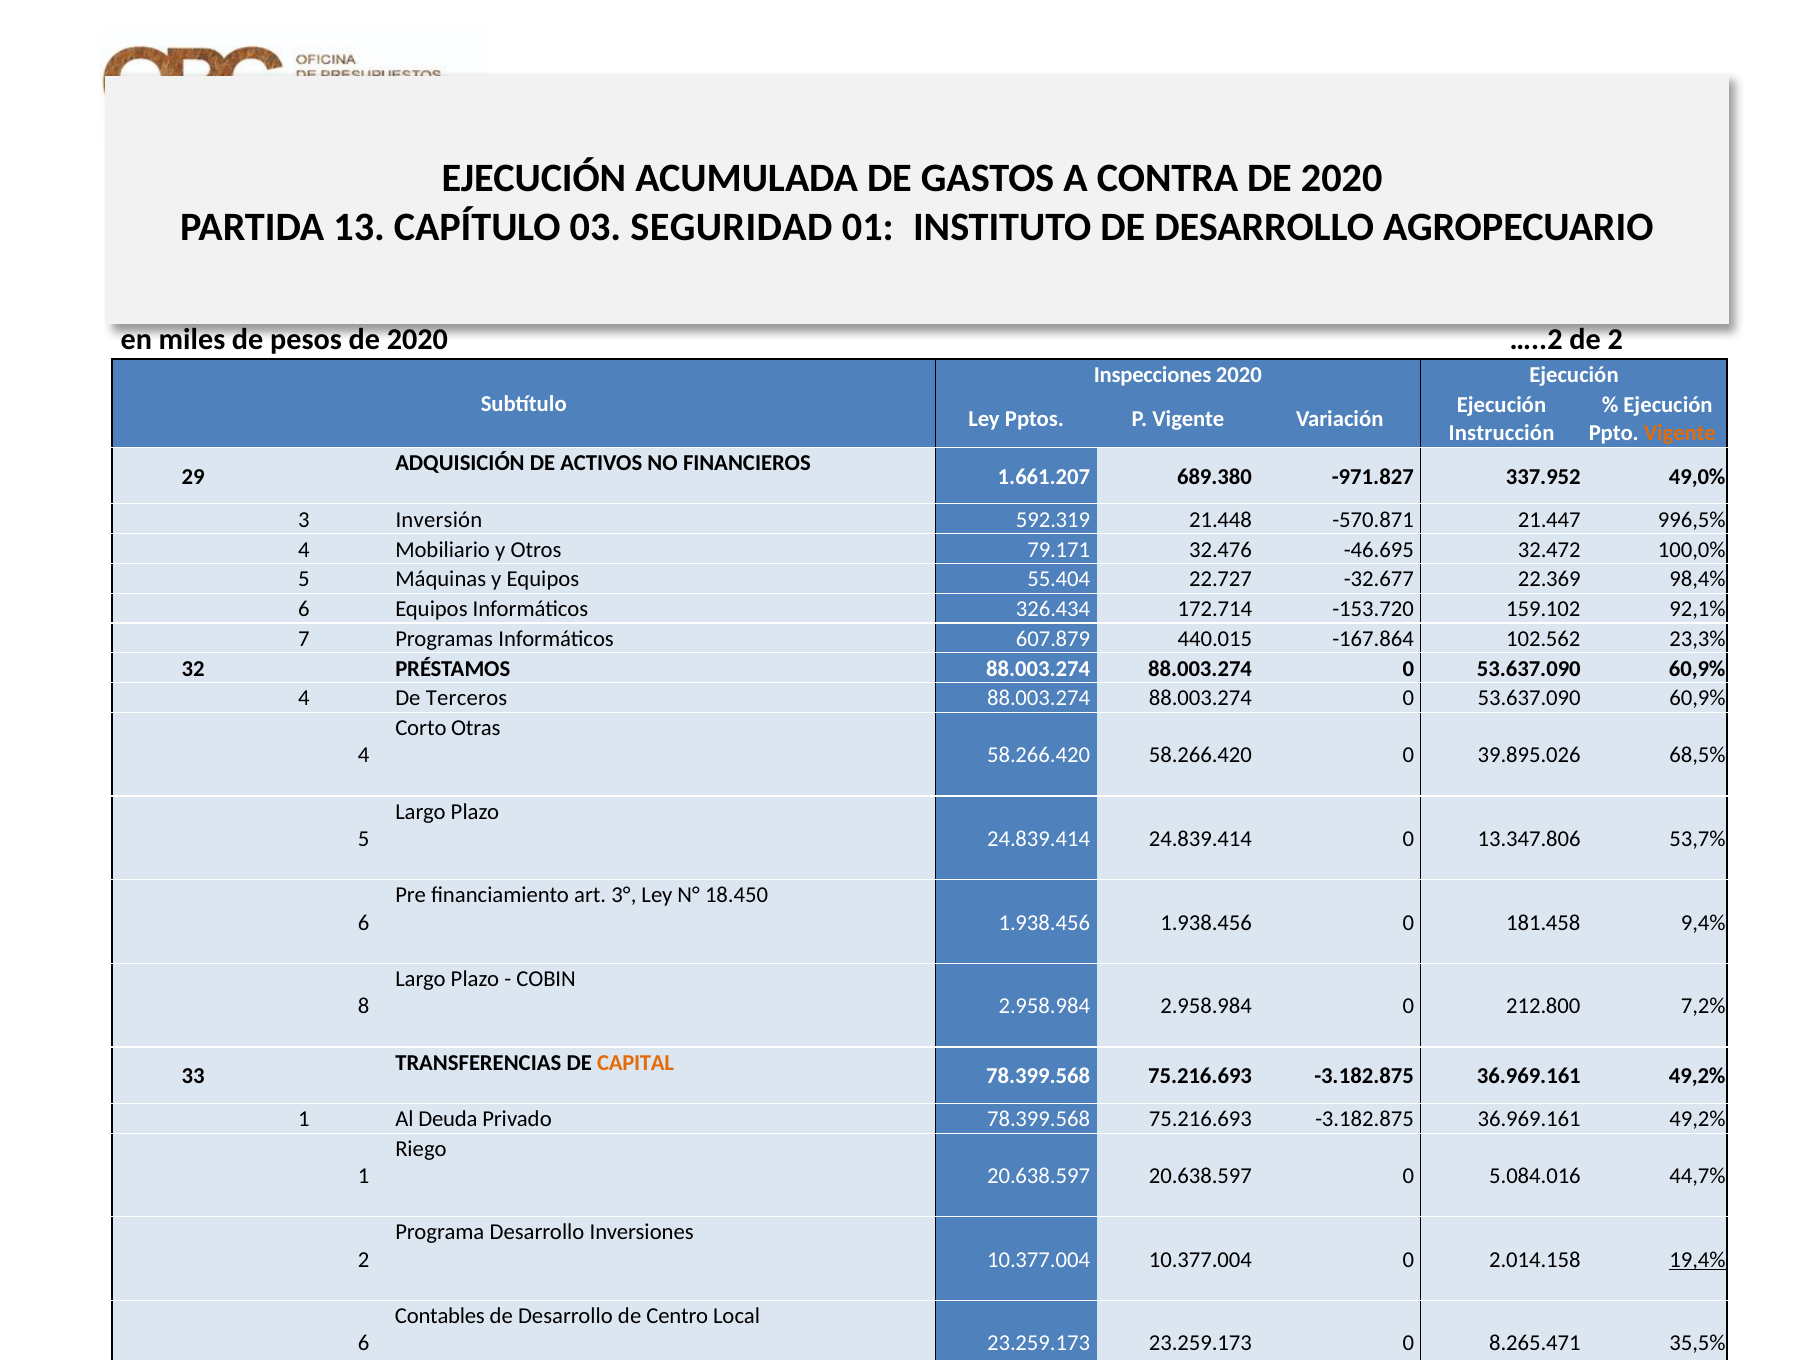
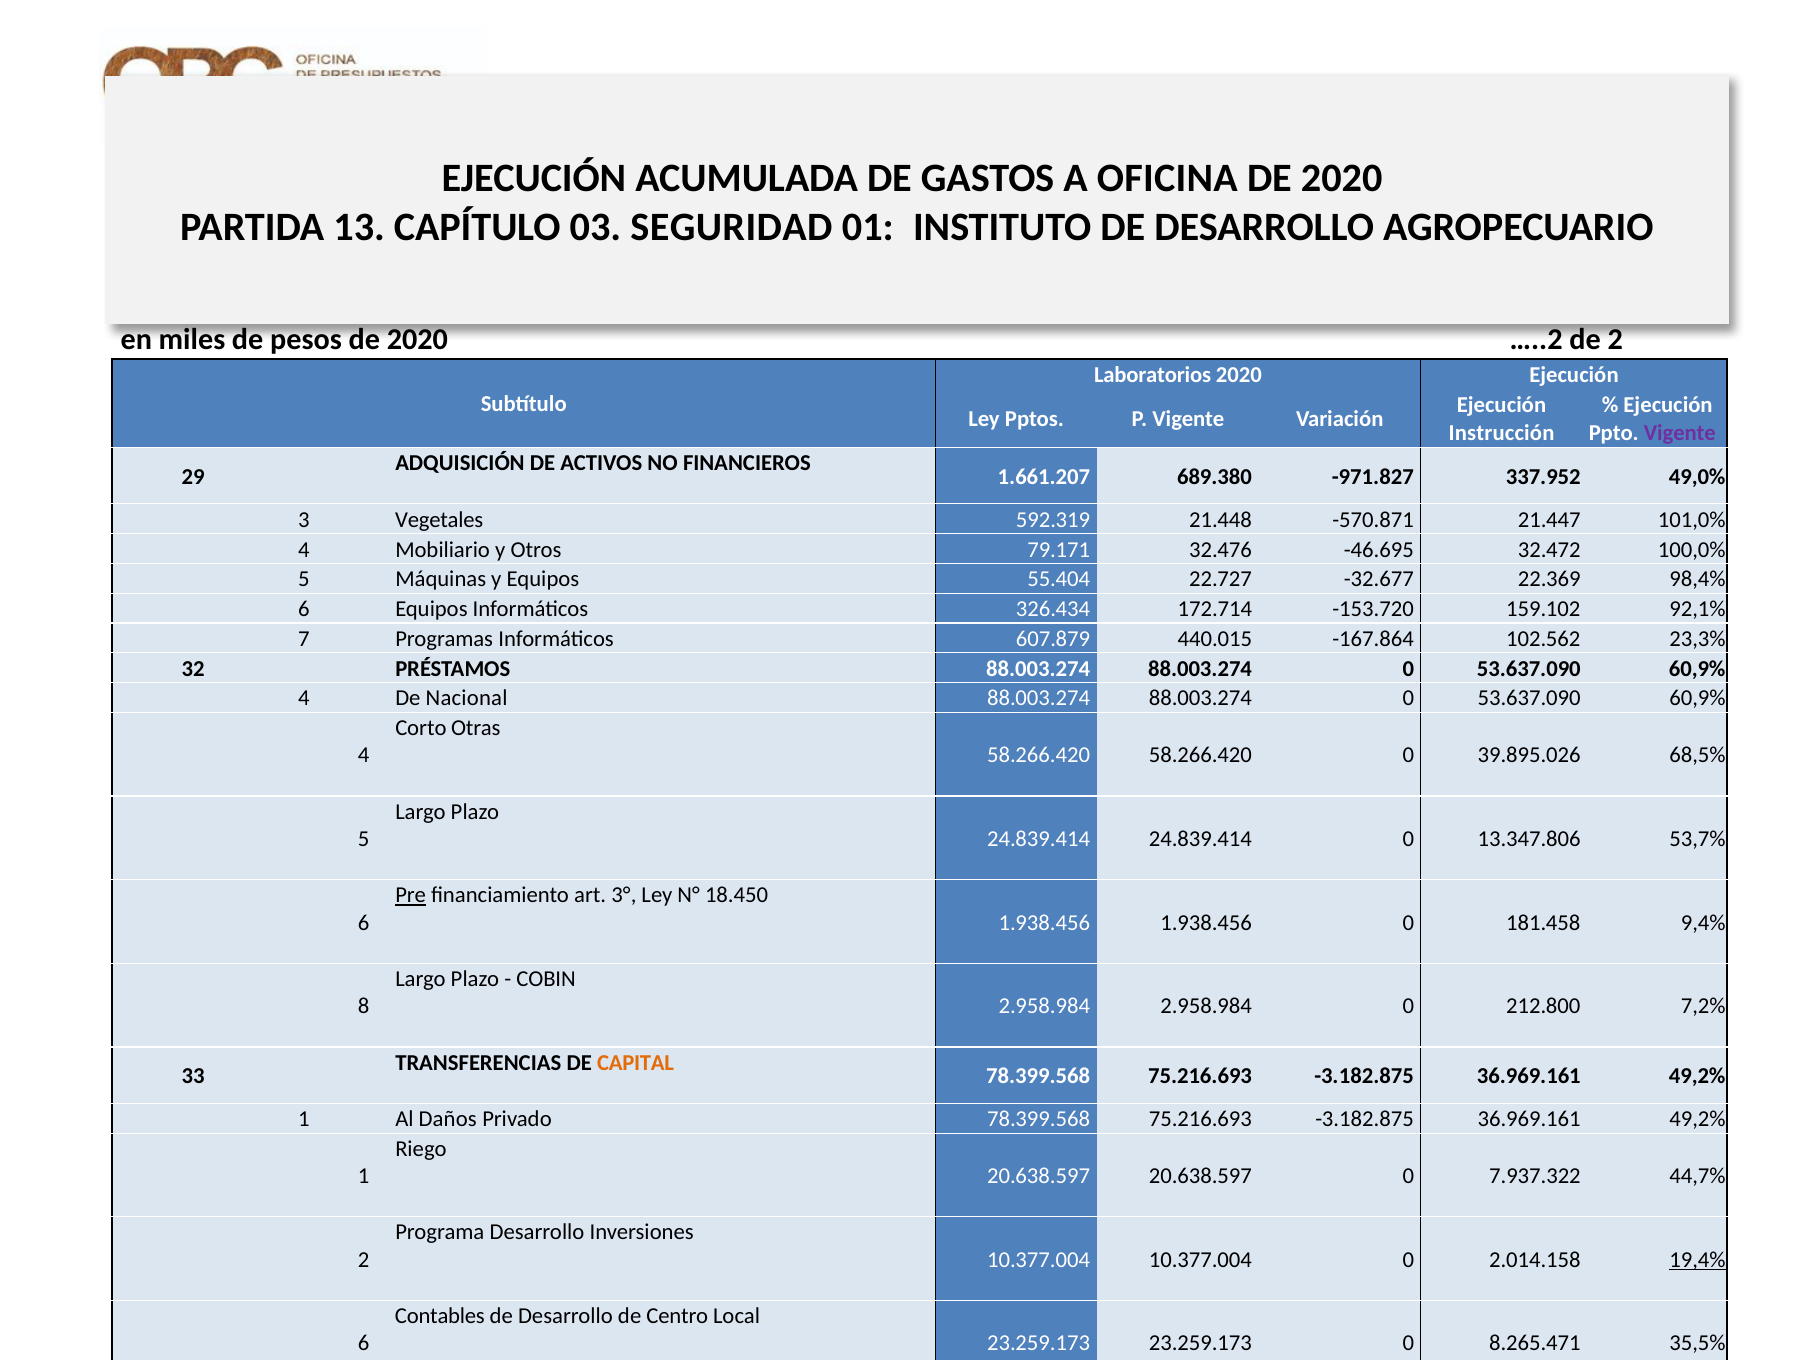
CONTRA: CONTRA -> OFICINA
Inspecciones: Inspecciones -> Laboratorios
Vigente at (1680, 433) colour: orange -> purple
Inversión: Inversión -> Vegetales
996,5%: 996,5% -> 101,0%
Terceros: Terceros -> Nacional
Pre underline: none -> present
Al Deuda: Deuda -> Daños
5.084.016: 5.084.016 -> 7.937.322
